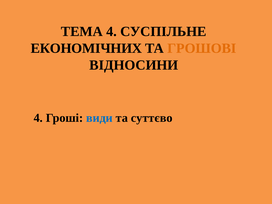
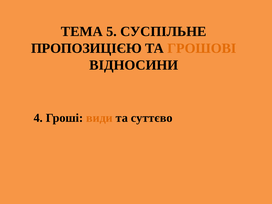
ТЕМА 4: 4 -> 5
ЕКОНОМІЧНИХ: ЕКОНОМІЧНИХ -> ПРОПОЗИЦІЄЮ
види colour: blue -> orange
